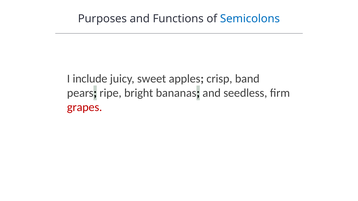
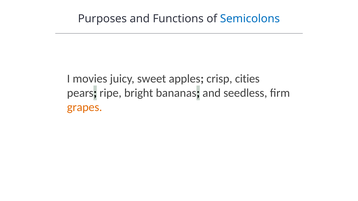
include: include -> movies
band: band -> cities
grapes colour: red -> orange
